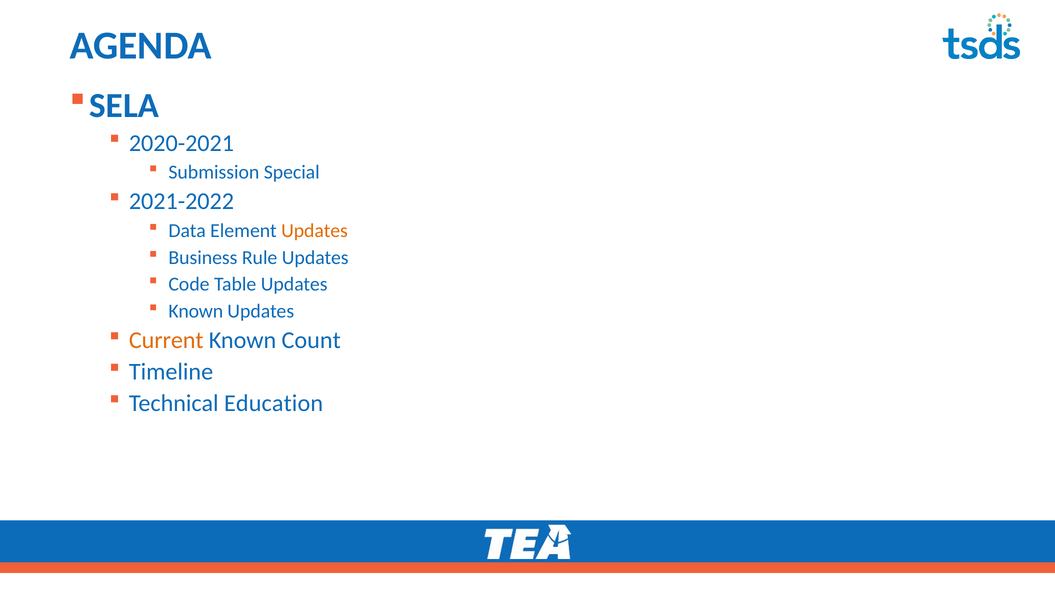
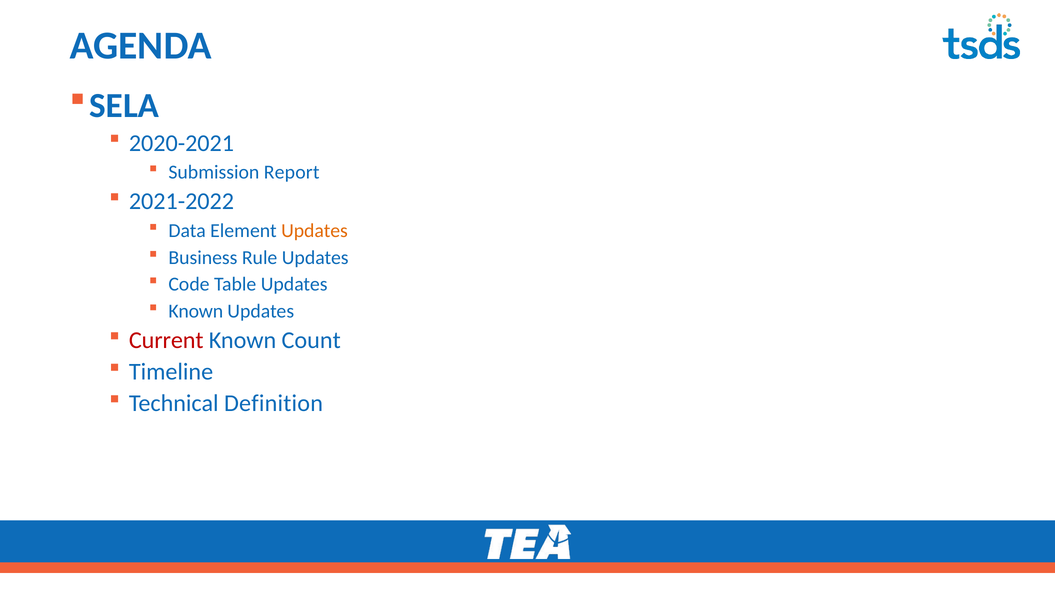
Special: Special -> Report
Current colour: orange -> red
Education: Education -> Definition
